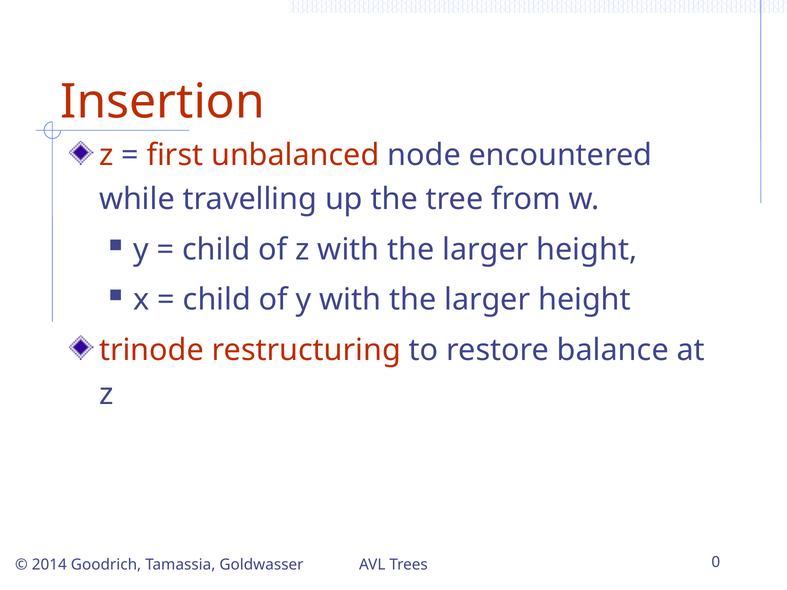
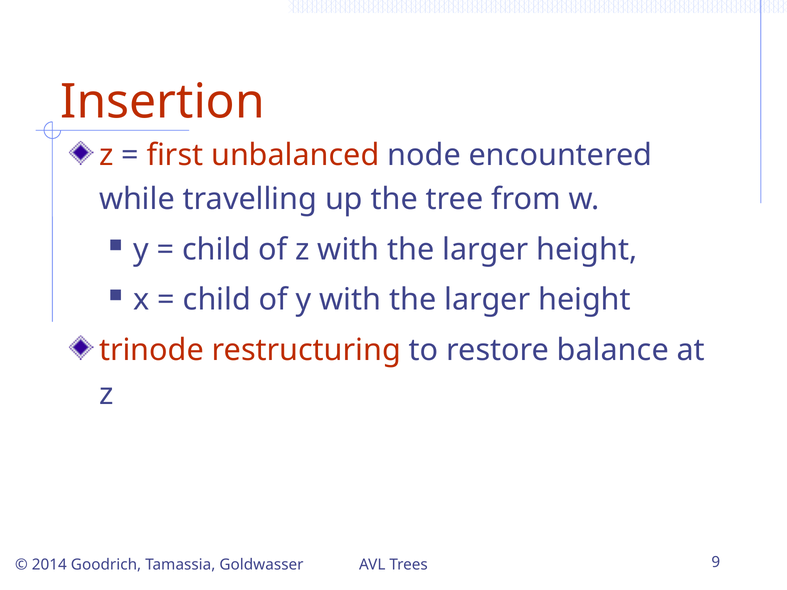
0: 0 -> 9
